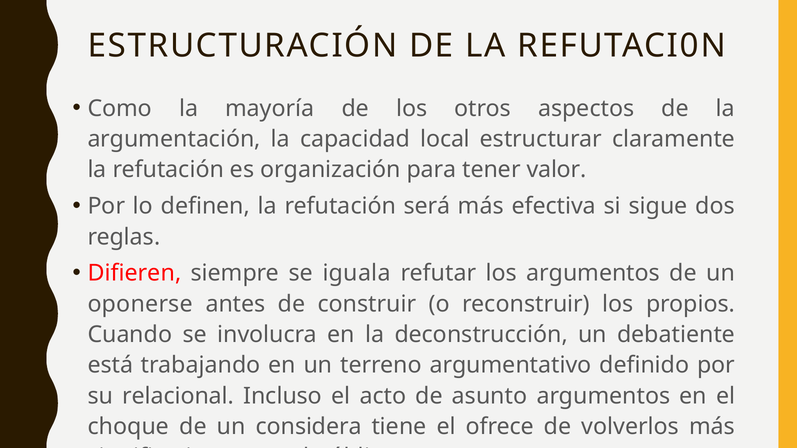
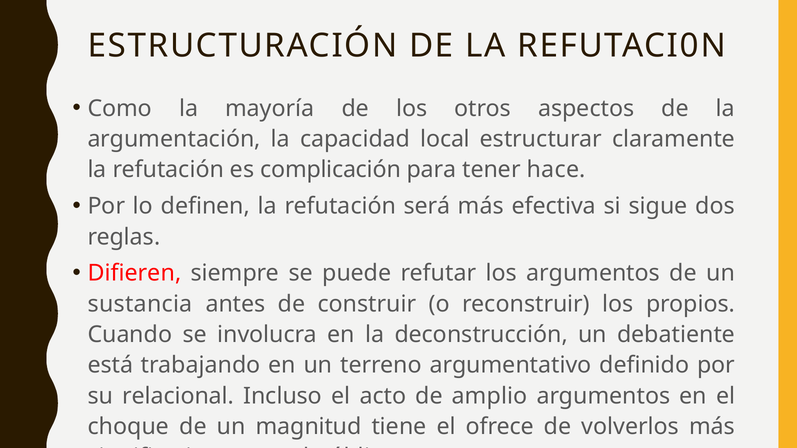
organización: organización -> complicación
valor: valor -> hace
iguala: iguala -> puede
oponerse: oponerse -> sustancia
asunto: asunto -> amplio
considera: considera -> magnitud
